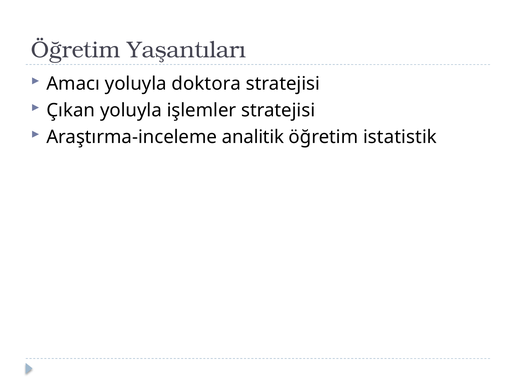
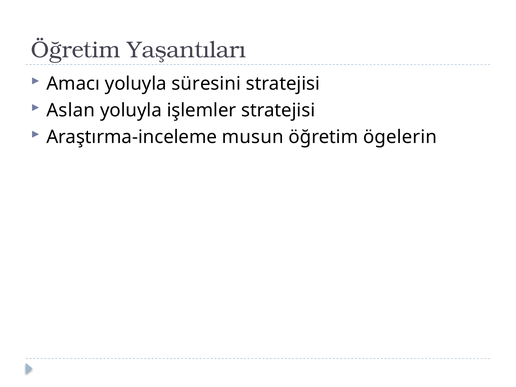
doktora: doktora -> süresini
Çıkan: Çıkan -> Aslan
analitik: analitik -> musun
istatistik: istatistik -> ögelerin
